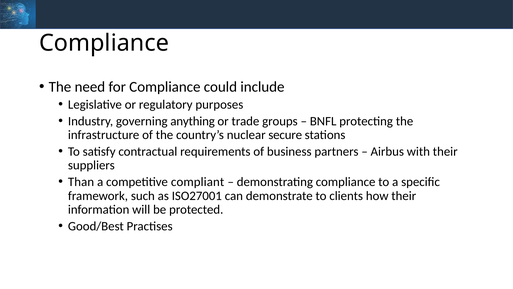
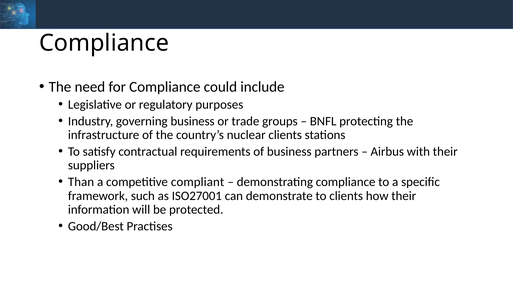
governing anything: anything -> business
nuclear secure: secure -> clients
